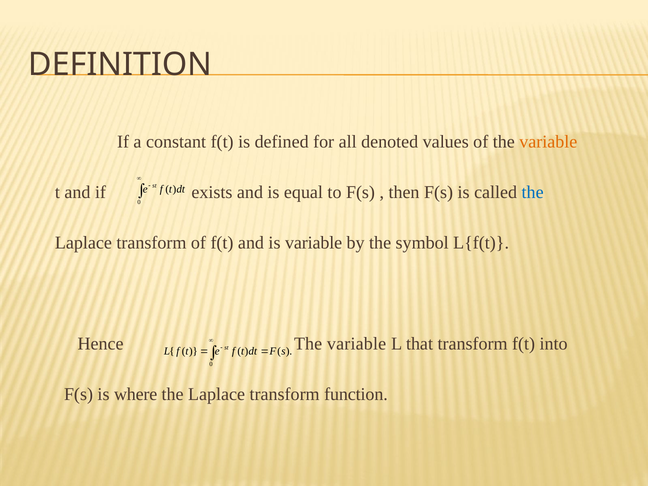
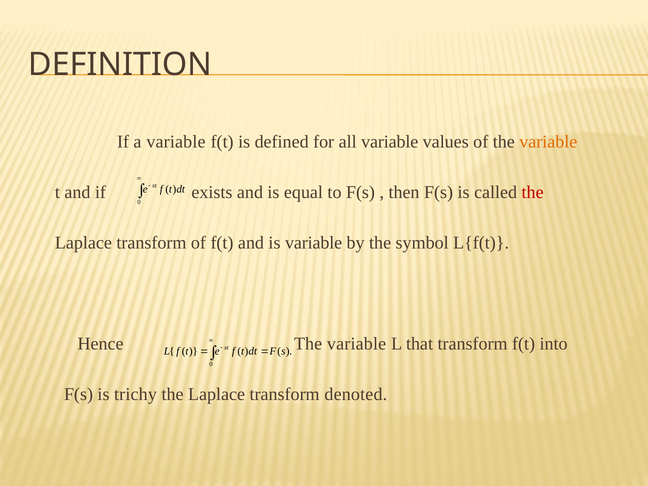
a constant: constant -> variable
all denoted: denoted -> variable
the at (533, 192) colour: blue -> red
where: where -> trichy
function: function -> denoted
